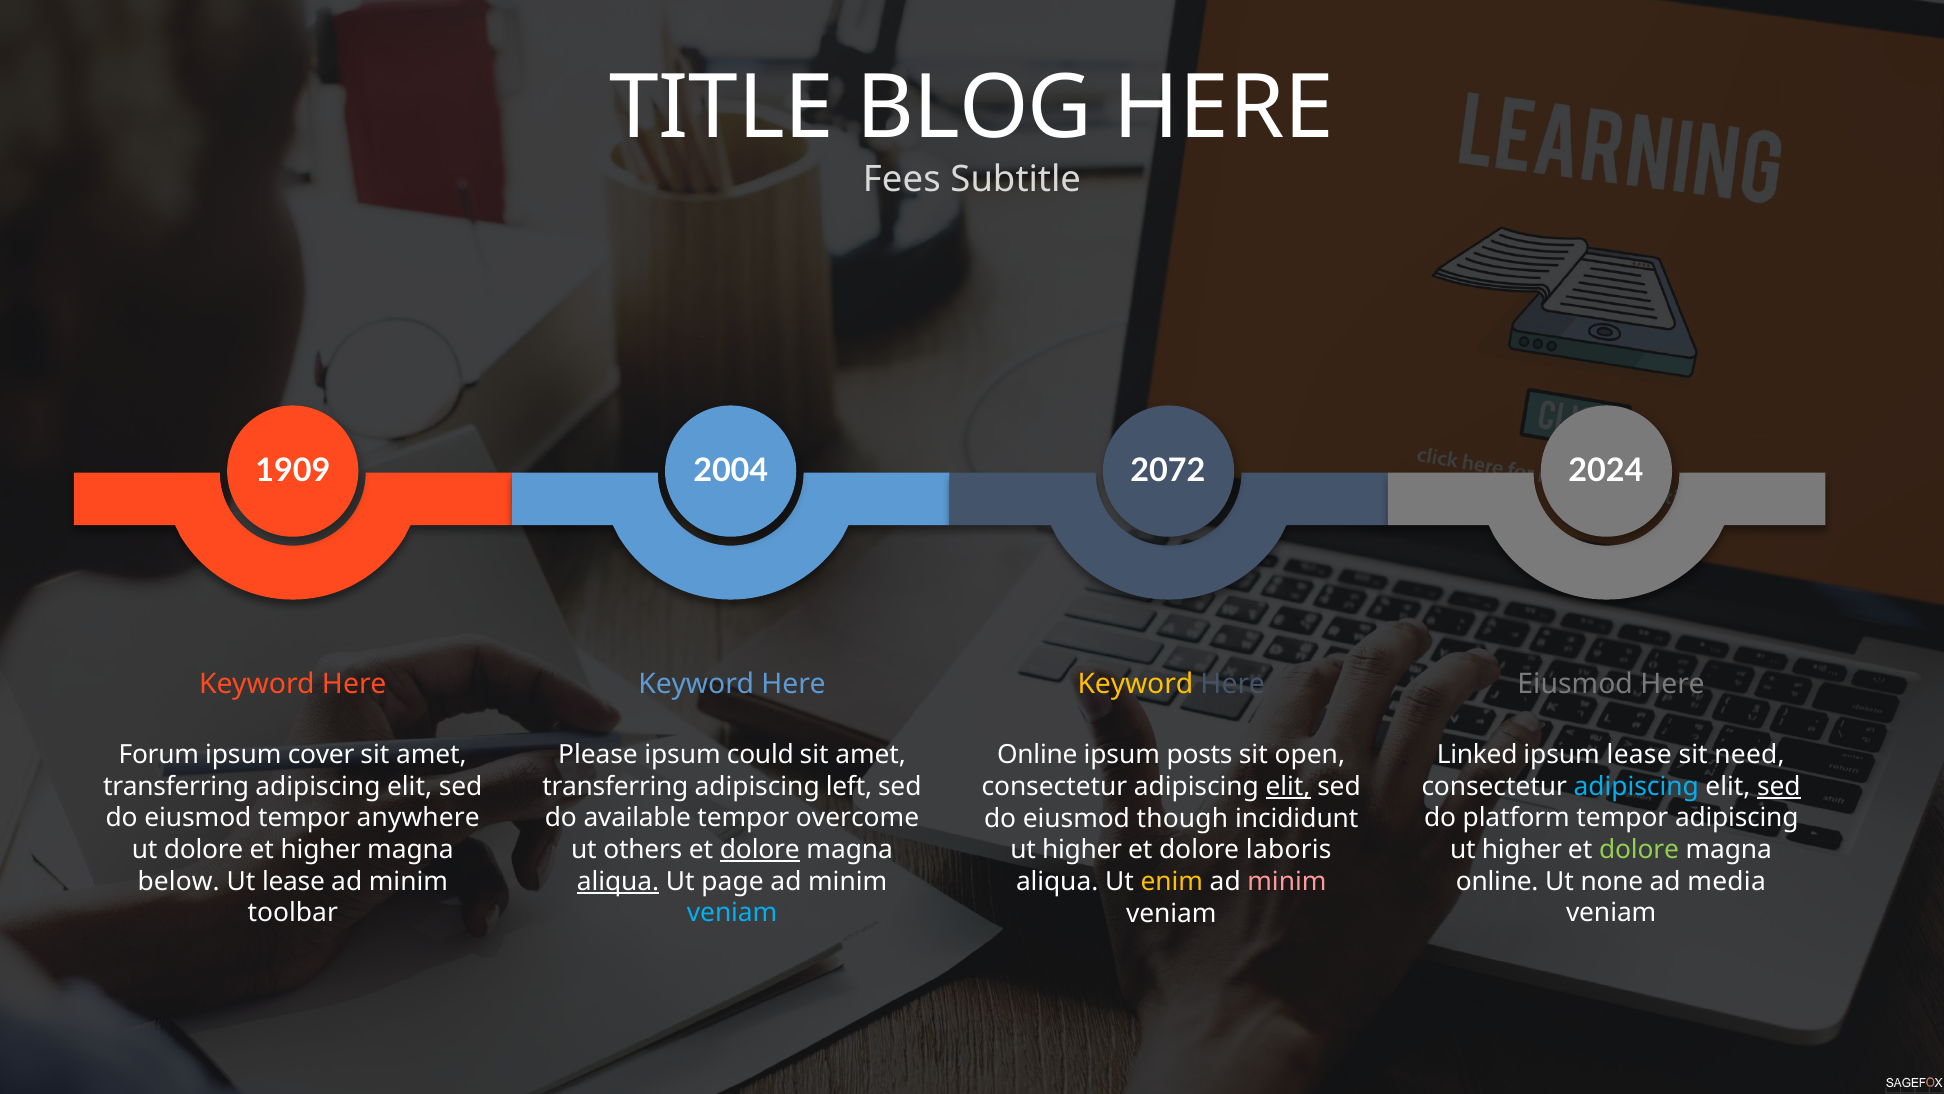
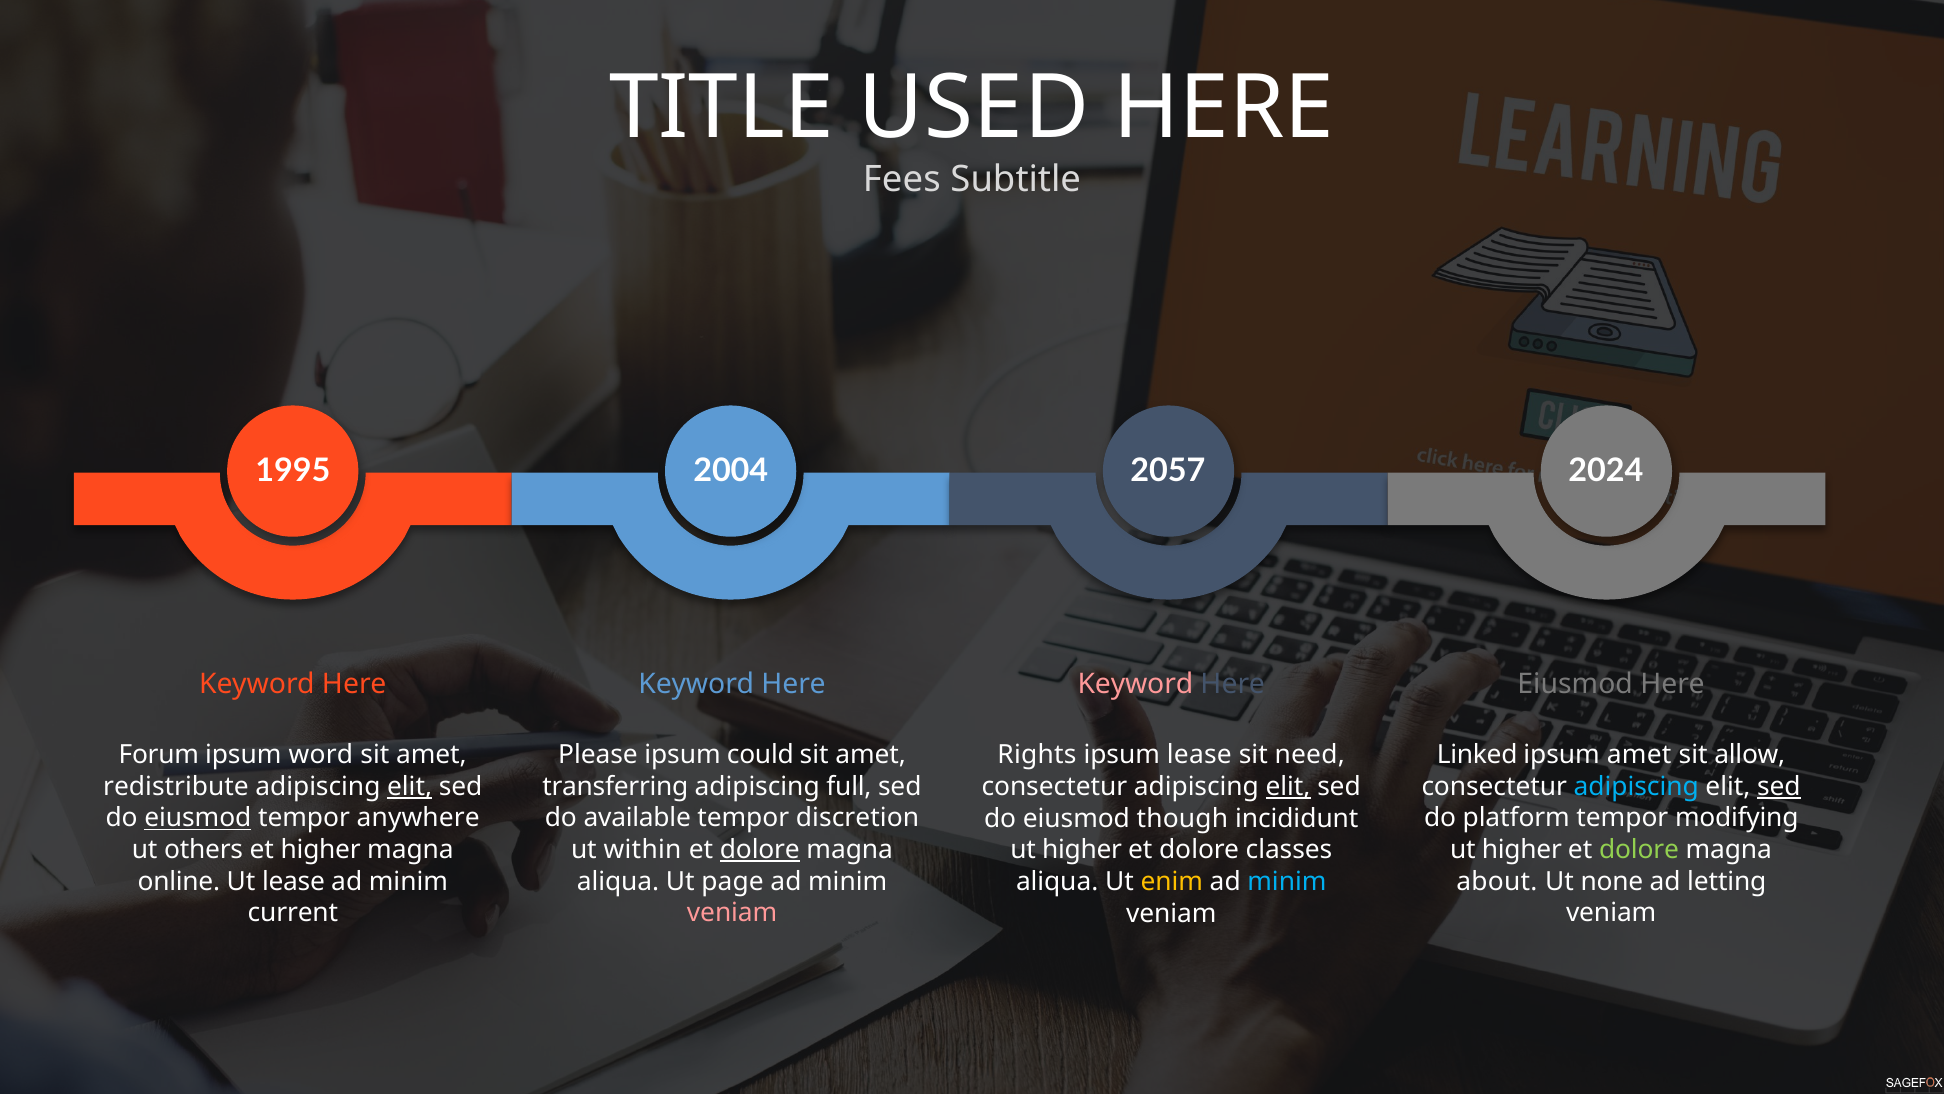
BLOG: BLOG -> USED
1909: 1909 -> 1995
2072: 2072 -> 2057
Keyword at (1135, 684) colour: yellow -> pink
cover: cover -> word
ipsum lease: lease -> amet
need: need -> allow
Online at (1037, 755): Online -> Rights
ipsum posts: posts -> lease
open: open -> need
transferring at (176, 786): transferring -> redistribute
elit at (410, 786) underline: none -> present
left: left -> full
eiusmod at (198, 818) underline: none -> present
overcome: overcome -> discretion
tempor adipiscing: adipiscing -> modifying
ut dolore: dolore -> others
others: others -> within
laboris: laboris -> classes
below: below -> online
aliqua at (618, 881) underline: present -> none
minim at (1287, 881) colour: pink -> light blue
online at (1497, 881): online -> about
media: media -> letting
toolbar: toolbar -> current
veniam at (732, 913) colour: light blue -> pink
